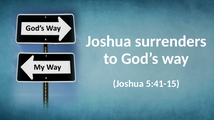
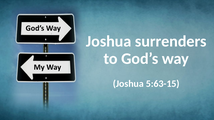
5:41-15: 5:41-15 -> 5:63-15
